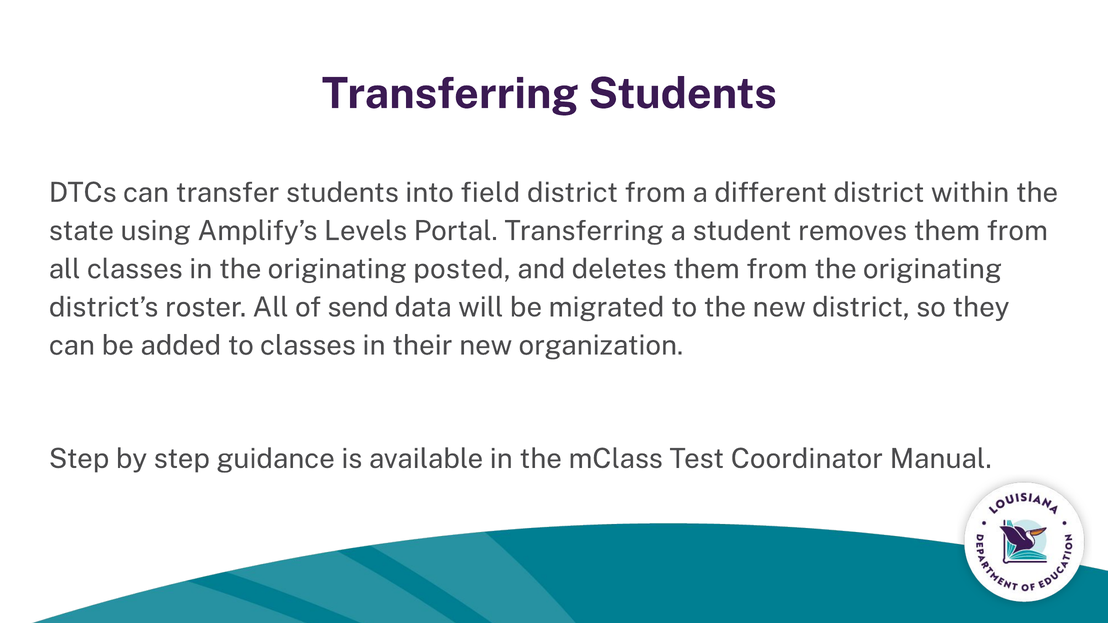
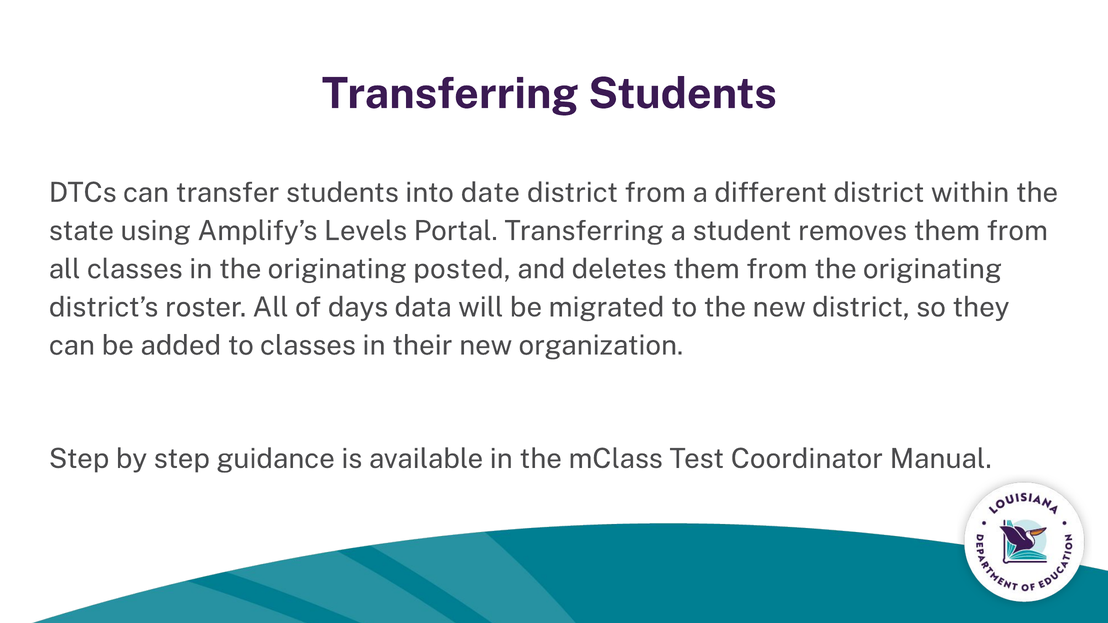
field: field -> date
send: send -> days
